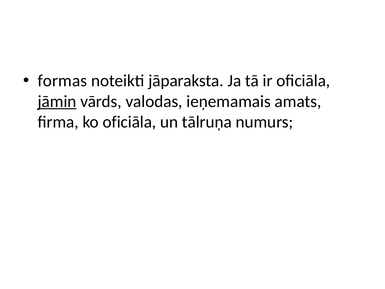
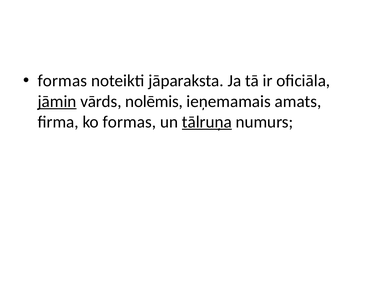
valodas: valodas -> nolēmis
ko oficiāla: oficiāla -> formas
tālruņa underline: none -> present
